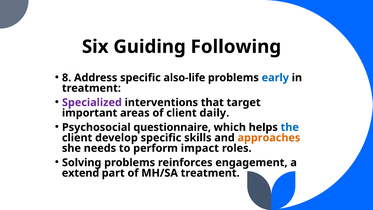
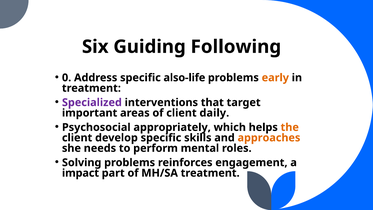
8: 8 -> 0
early colour: blue -> orange
questionnaire: questionnaire -> appropriately
the colour: blue -> orange
impact: impact -> mental
extend: extend -> impact
